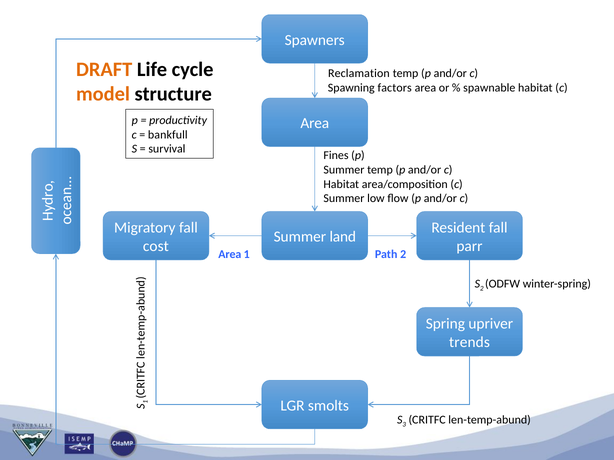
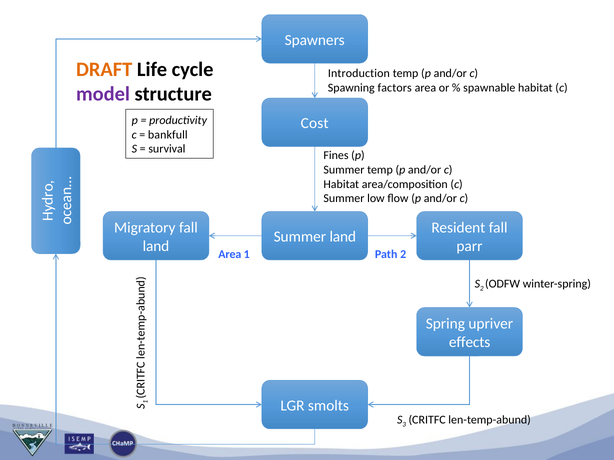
Reclamation: Reclamation -> Introduction
model colour: orange -> purple
Area at (315, 124): Area -> Cost
cost at (156, 246): cost -> land
trends: trends -> effects
